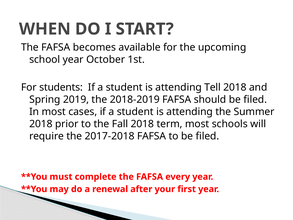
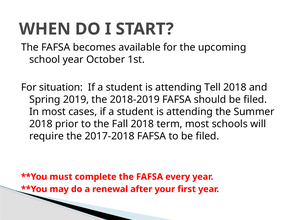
students: students -> situation
